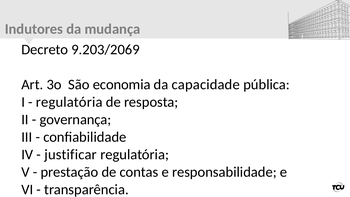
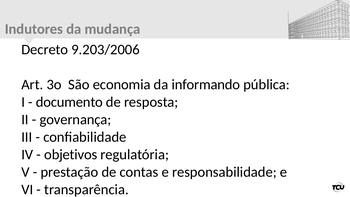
9.203/2069: 9.203/2069 -> 9.203/2006
capacidade: capacidade -> informando
regulatória at (69, 102): regulatória -> documento
justificar: justificar -> objetivos
